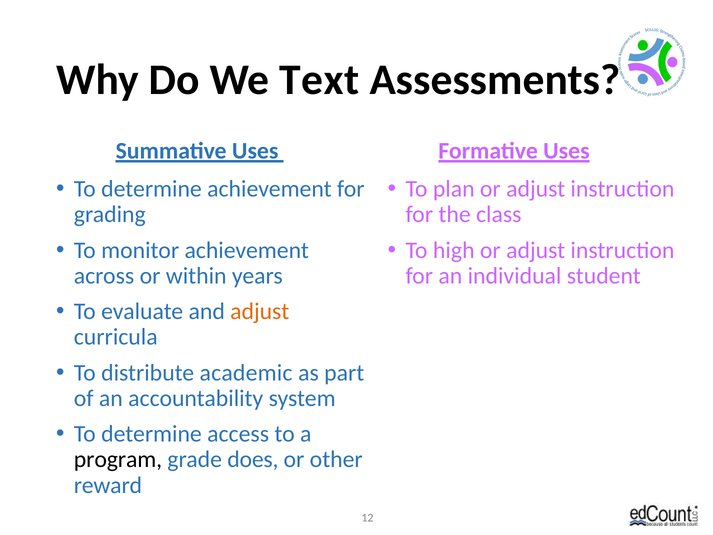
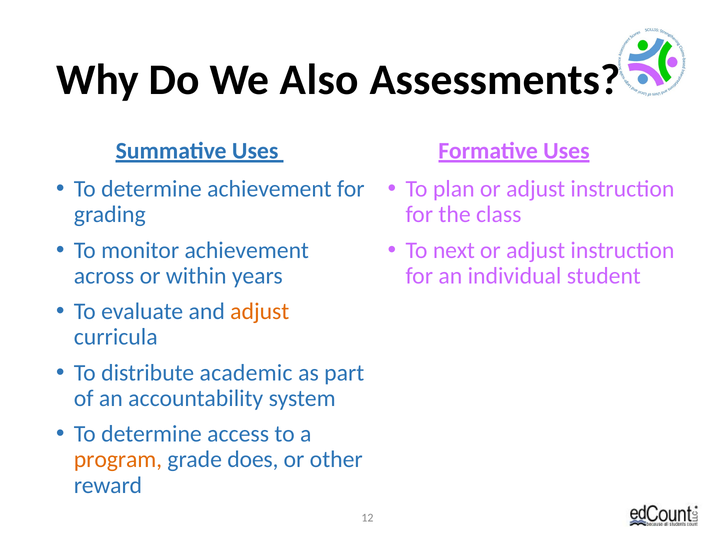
Text: Text -> Also
high: high -> next
program colour: black -> orange
